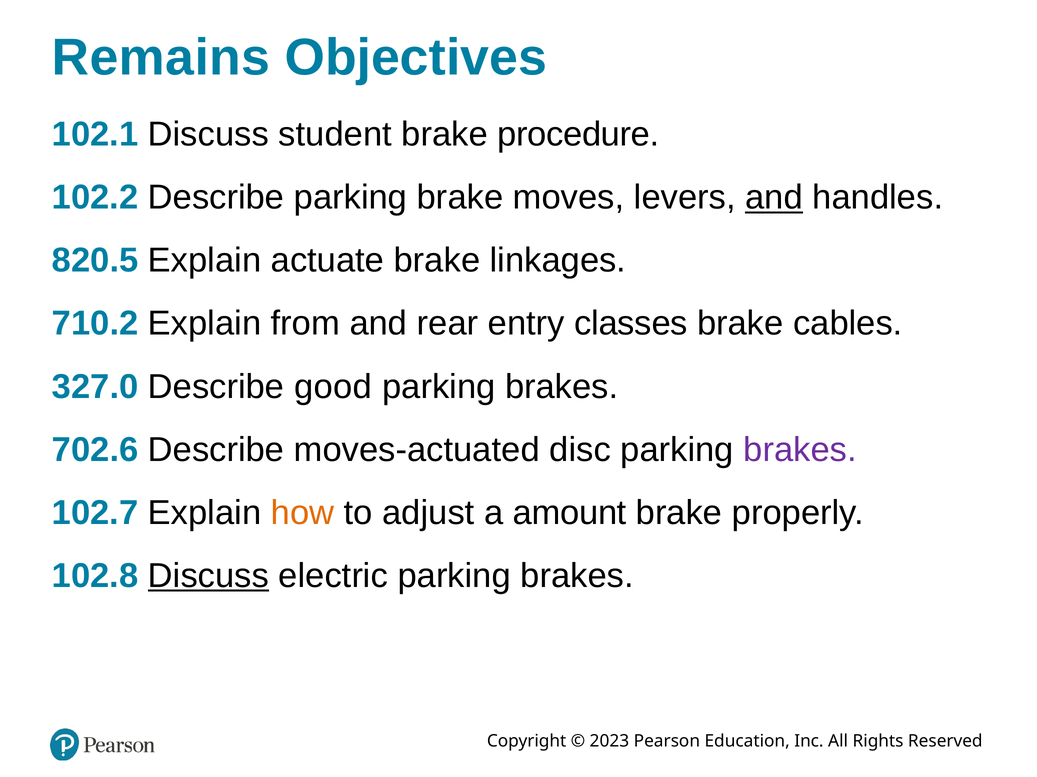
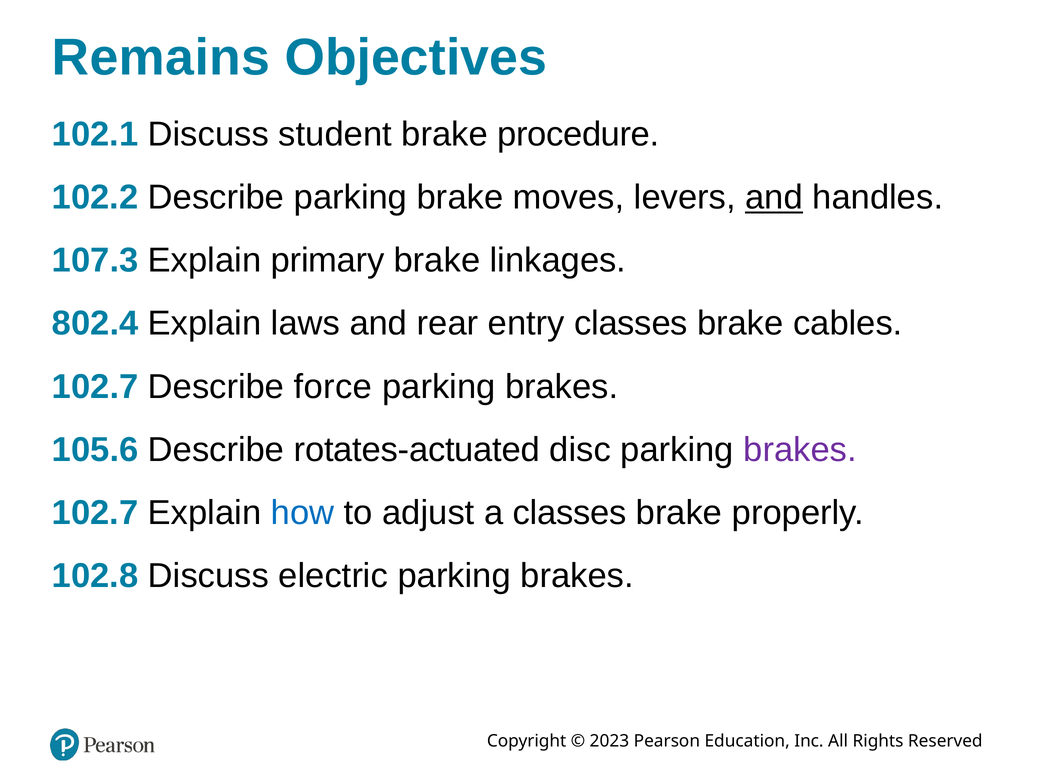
820.5: 820.5 -> 107.3
actuate: actuate -> primary
710.2: 710.2 -> 802.4
from: from -> laws
327.0 at (95, 387): 327.0 -> 102.7
good: good -> force
702.6: 702.6 -> 105.6
moves-actuated: moves-actuated -> rotates-actuated
how colour: orange -> blue
a amount: amount -> classes
Discuss at (208, 576) underline: present -> none
